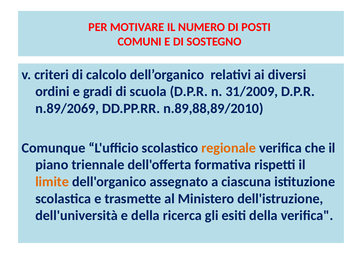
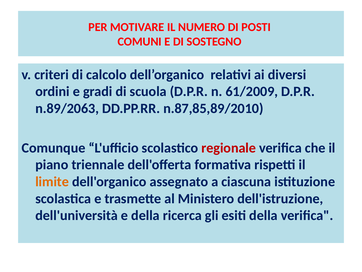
31/2009: 31/2009 -> 61/2009
n.89/2069: n.89/2069 -> n.89/2063
n.89,88,89/2010: n.89,88,89/2010 -> n.87,85,89/2010
regionale colour: orange -> red
